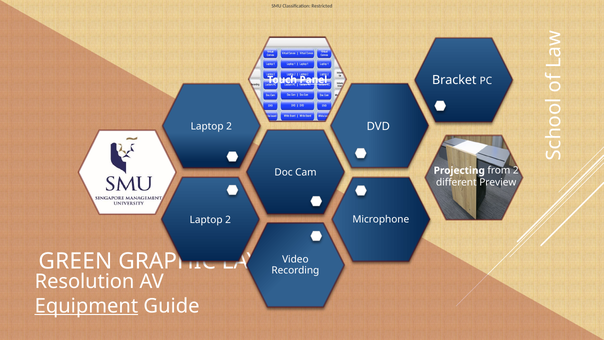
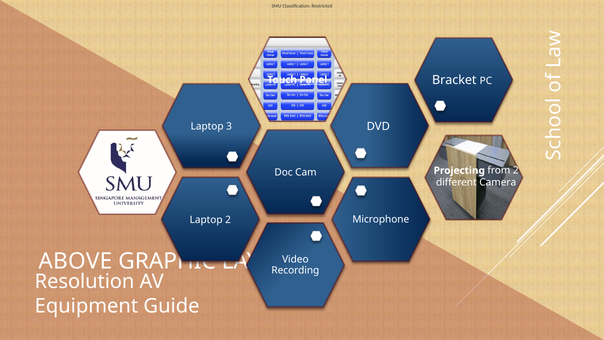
2 at (229, 126): 2 -> 3
Preview: Preview -> Camera
GREEN: GREEN -> ABOVE
Equipment underline: present -> none
